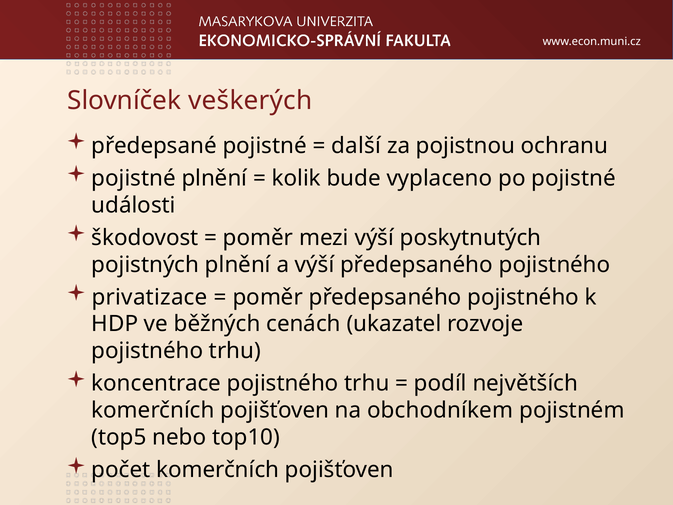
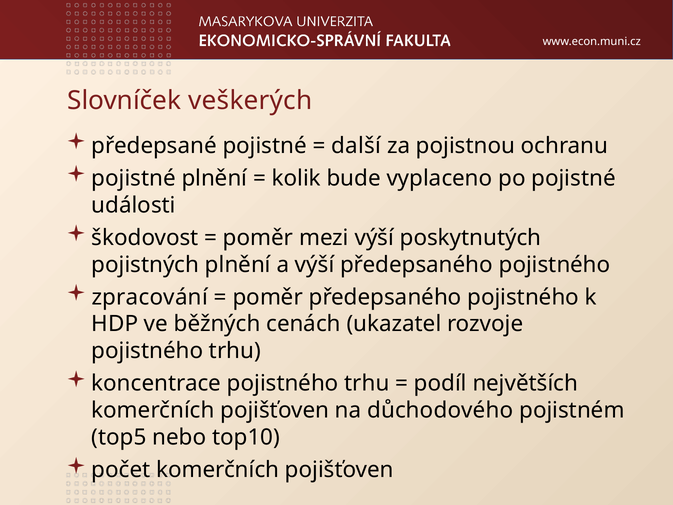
privatizace: privatizace -> zpracování
obchodníkem: obchodníkem -> důchodového
